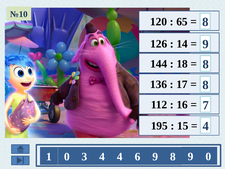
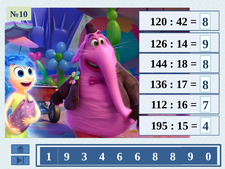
65: 65 -> 42
1 0: 0 -> 9
4 4: 4 -> 6
6 9: 9 -> 8
